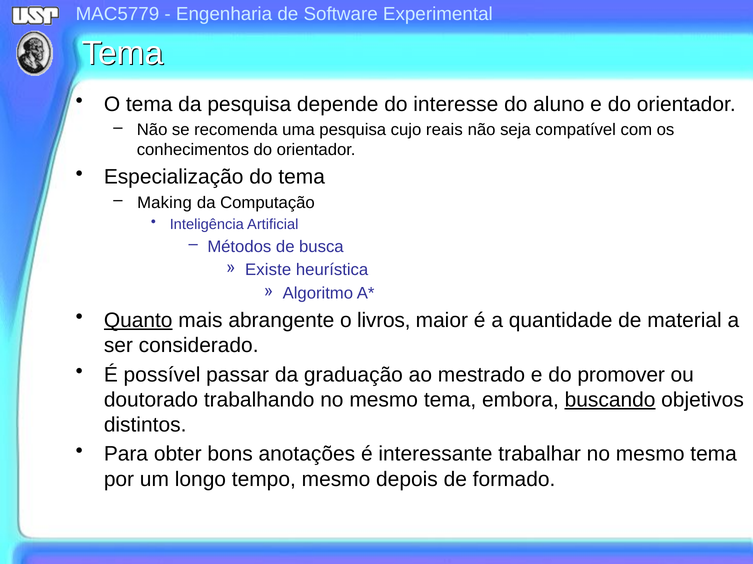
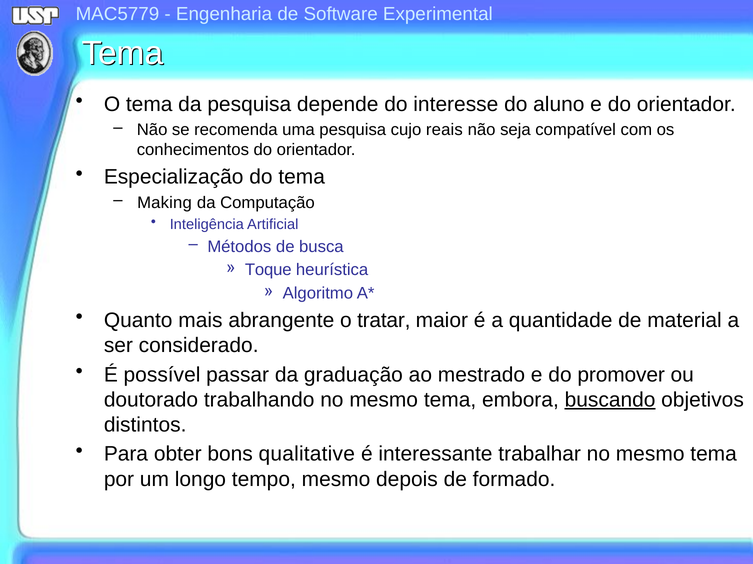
Existe: Existe -> Toque
Quanto underline: present -> none
livros: livros -> tratar
anotações: anotações -> qualitative
